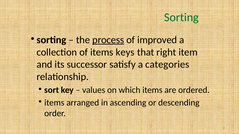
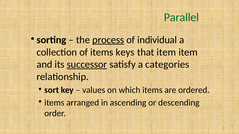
Sorting at (181, 17): Sorting -> Parallel
improved: improved -> individual
that right: right -> item
successor underline: none -> present
